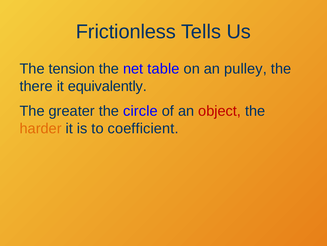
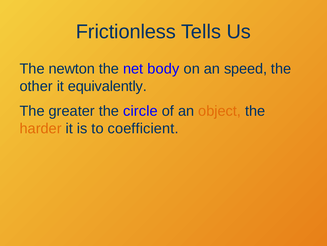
tension: tension -> newton
table: table -> body
pulley: pulley -> speed
there: there -> other
object colour: red -> orange
